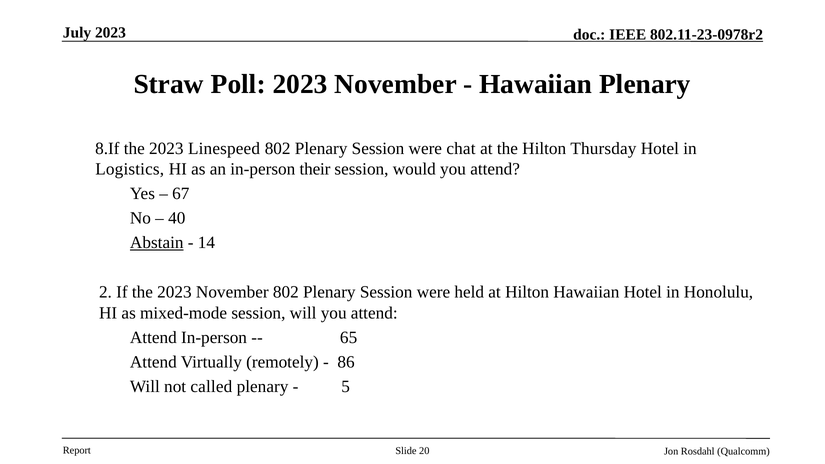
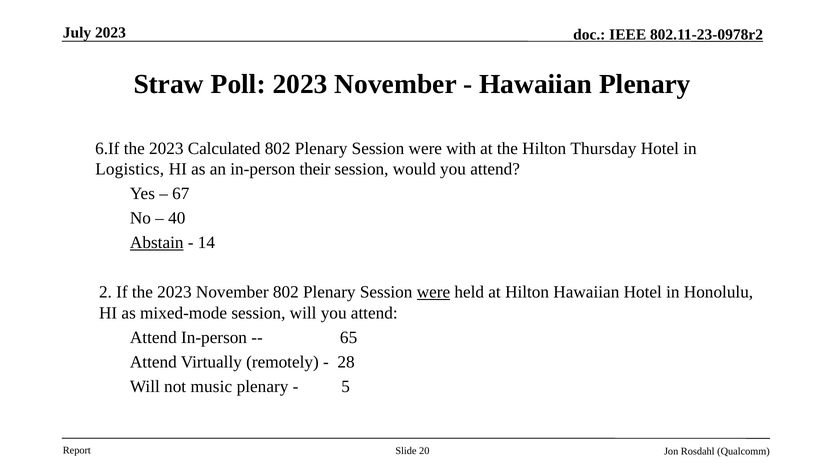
8.If: 8.If -> 6.If
Linespeed: Linespeed -> Calculated
chat: chat -> with
were at (433, 292) underline: none -> present
86: 86 -> 28
called: called -> music
